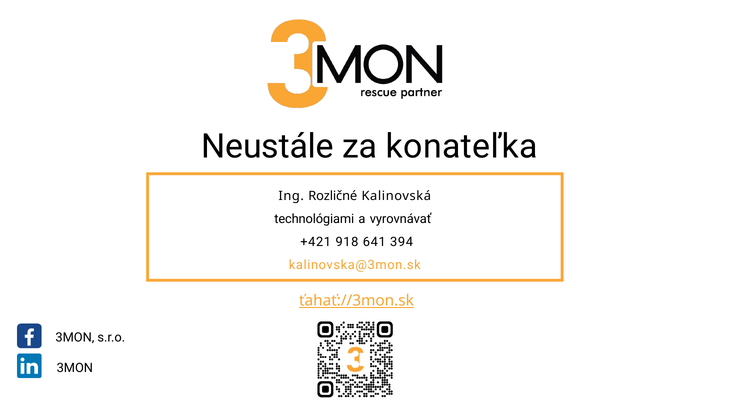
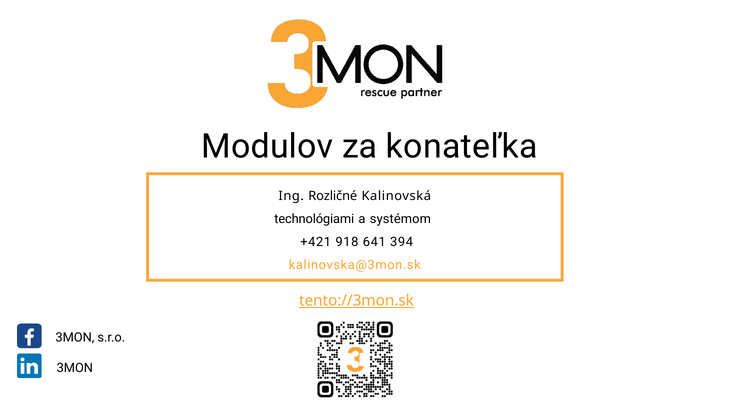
Neustále: Neustále -> Modulov
vyrovnávať: vyrovnávať -> systémom
ťahať://3mon.sk: ťahať://3mon.sk -> tento://3mon.sk
